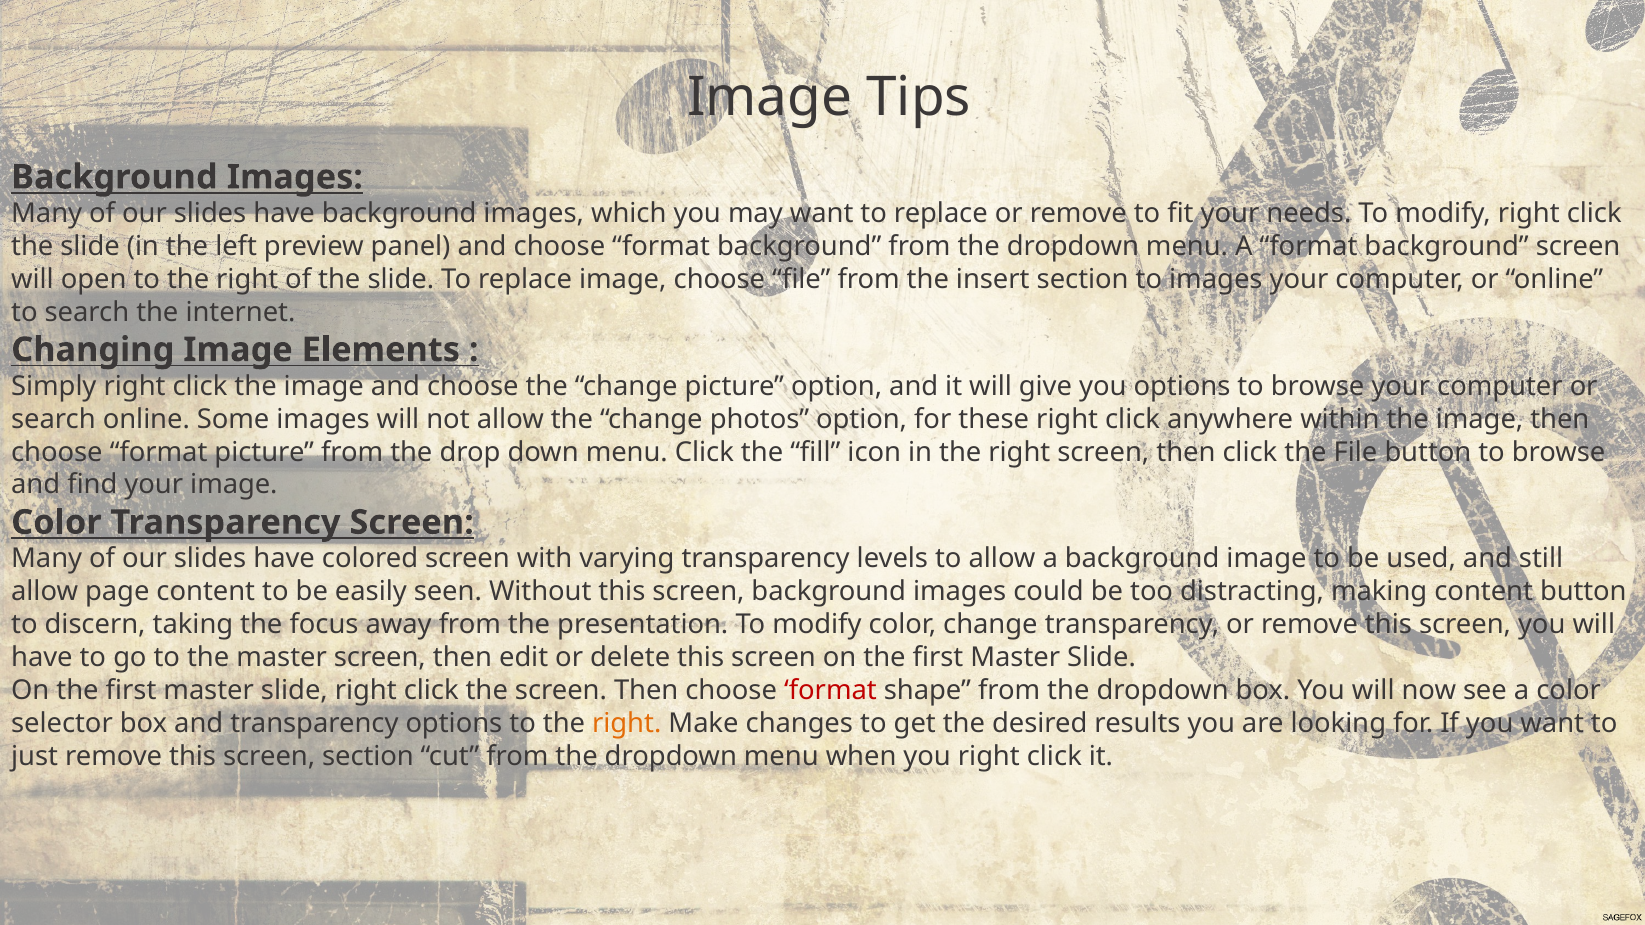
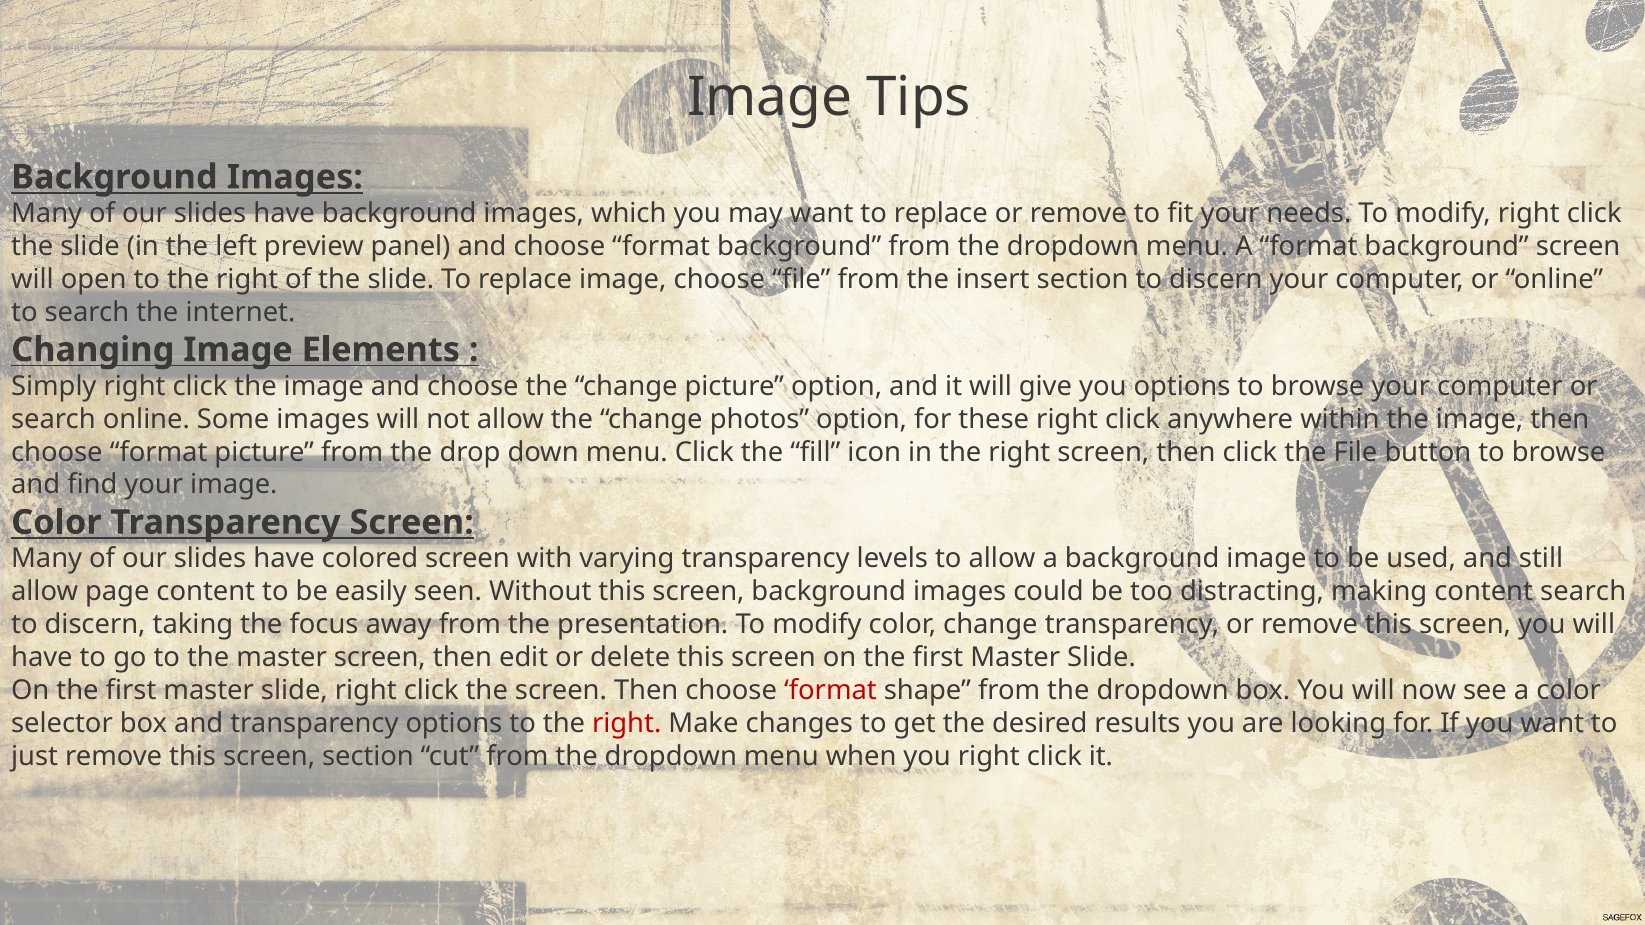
section to images: images -> discern
content button: button -> search
right at (627, 724) colour: orange -> red
